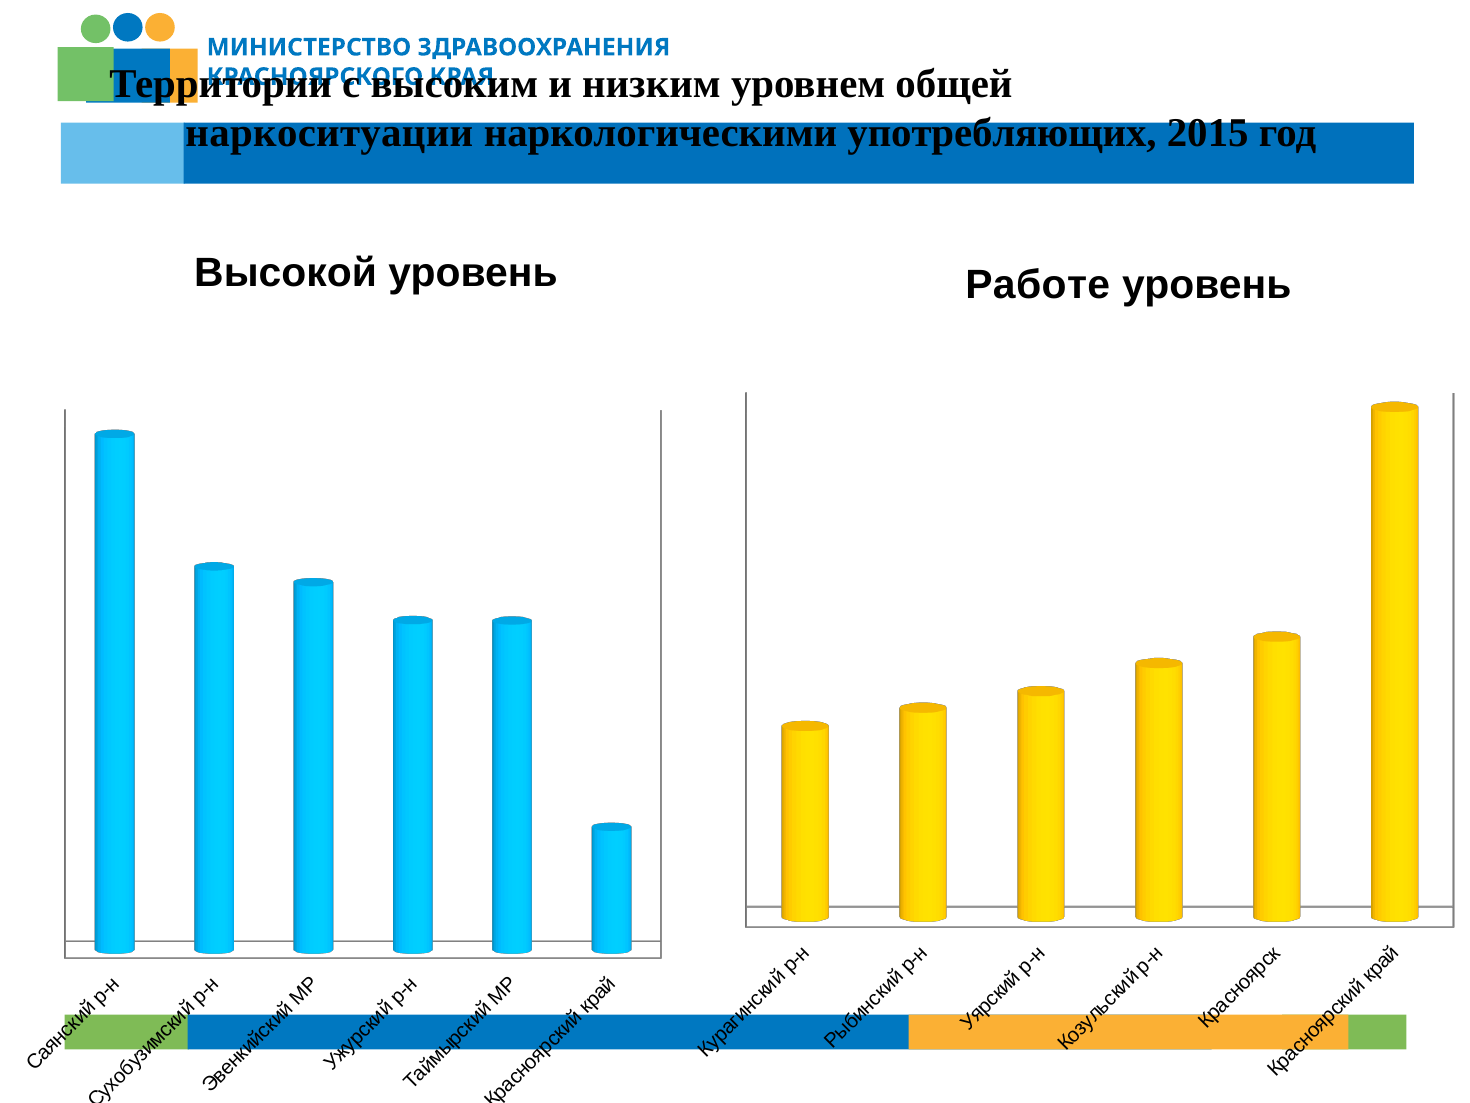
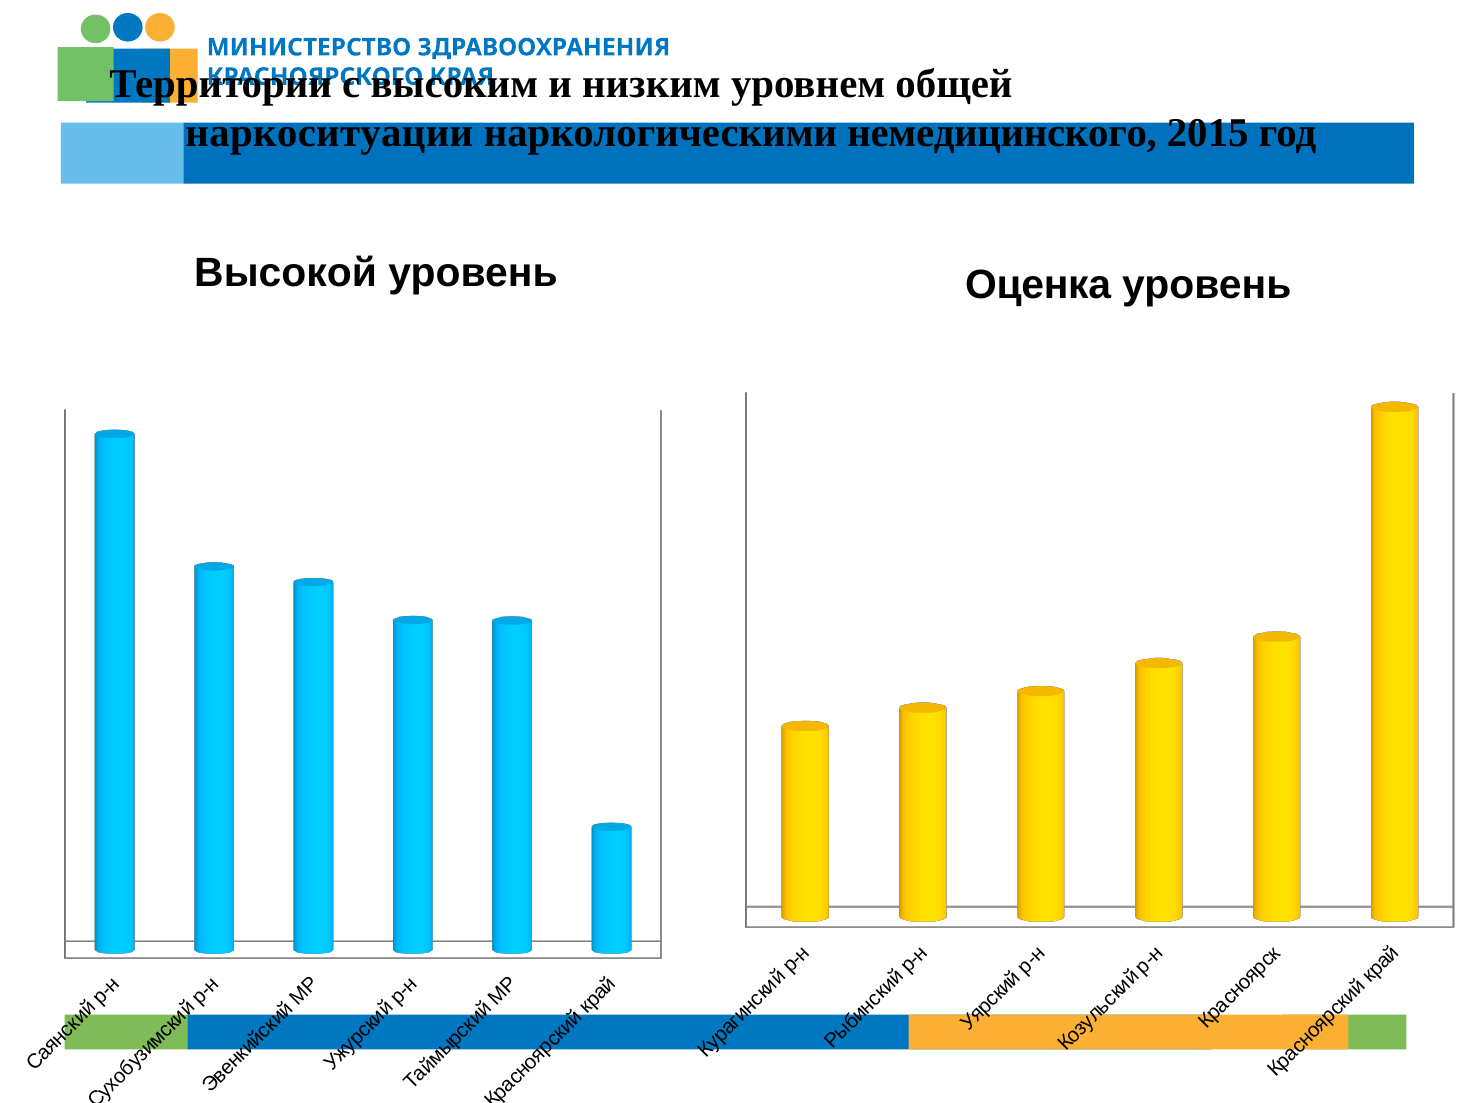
употребляющих: употребляющих -> немедицинского
Работе: Работе -> Оценка
